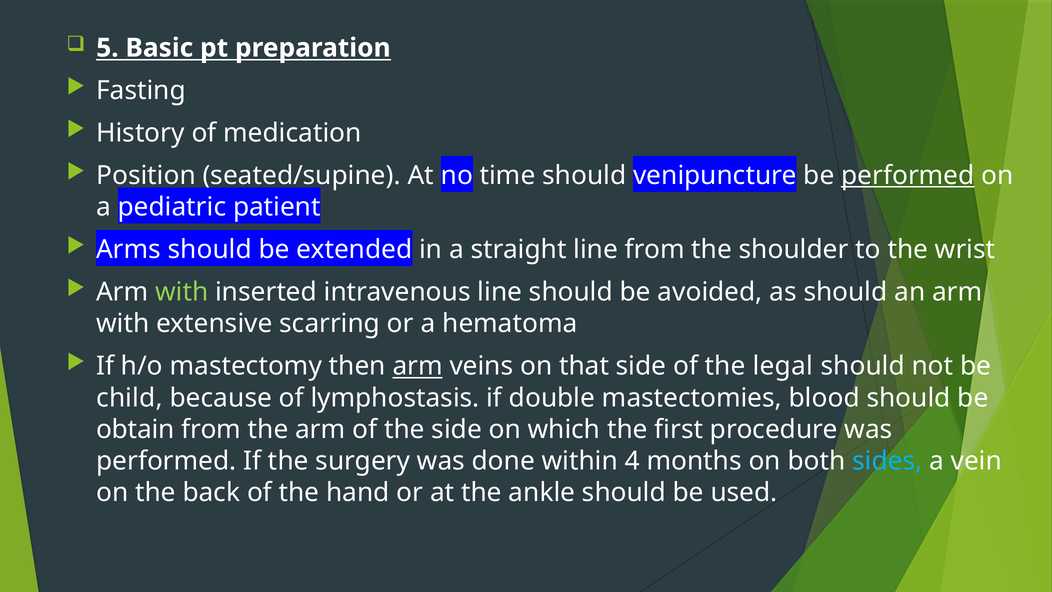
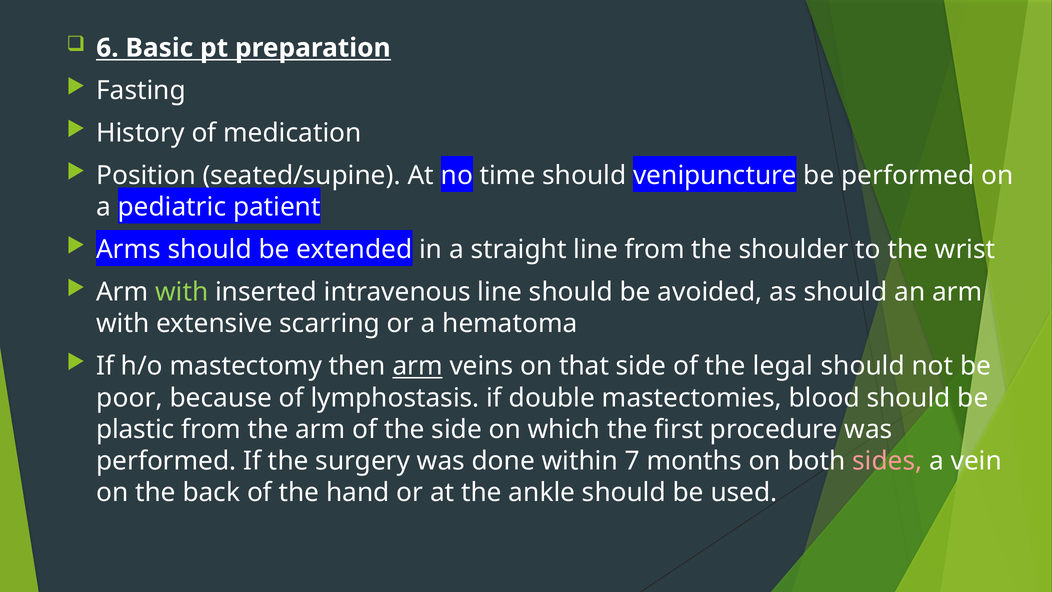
5: 5 -> 6
performed at (908, 175) underline: present -> none
child: child -> poor
obtain: obtain -> plastic
4: 4 -> 7
sides colour: light blue -> pink
